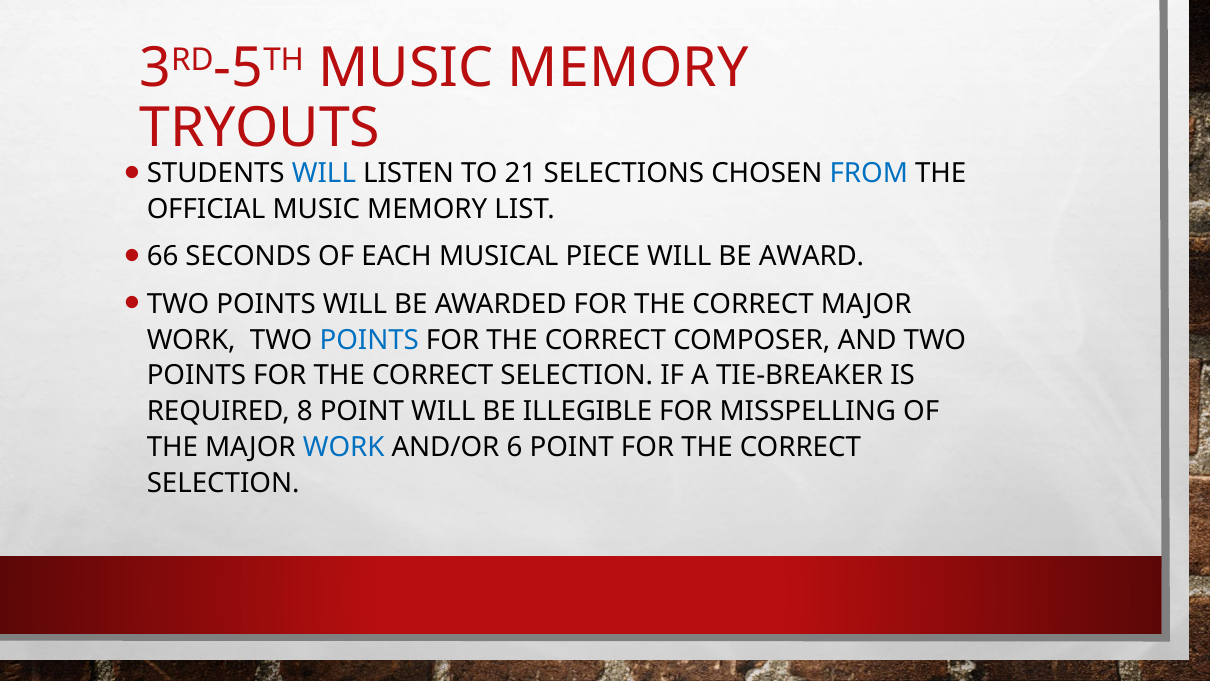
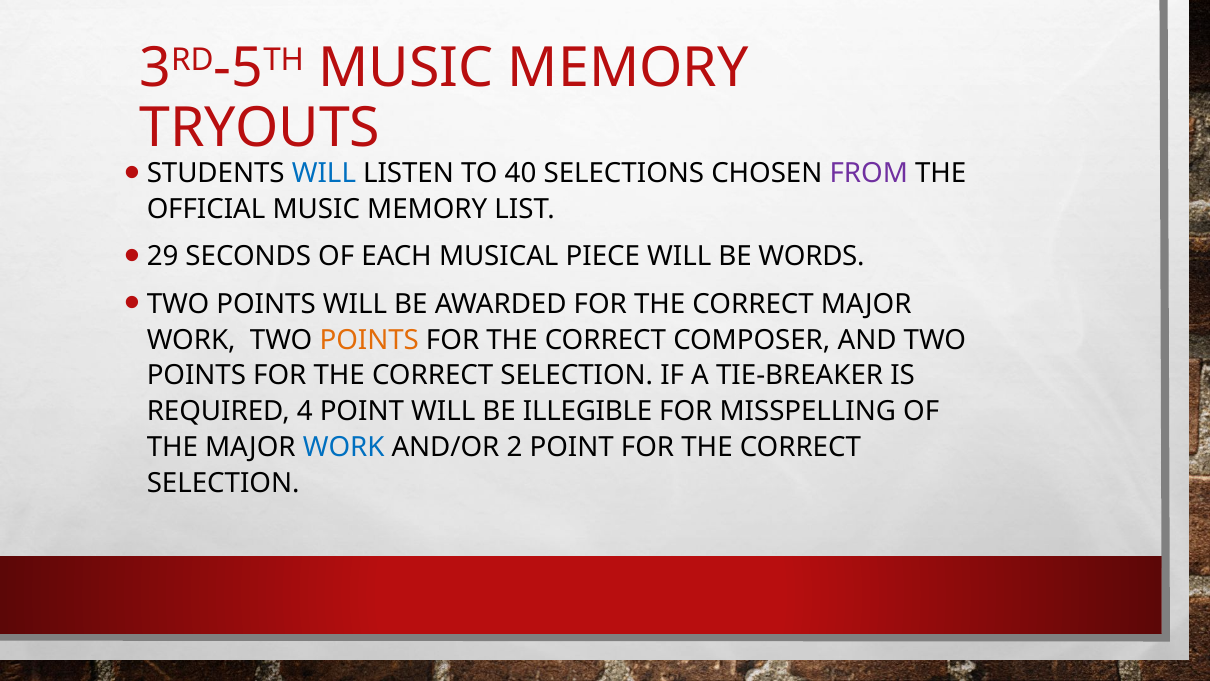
21: 21 -> 40
FROM colour: blue -> purple
66: 66 -> 29
AWARD: AWARD -> WORDS
POINTS at (369, 340) colour: blue -> orange
8: 8 -> 4
6: 6 -> 2
